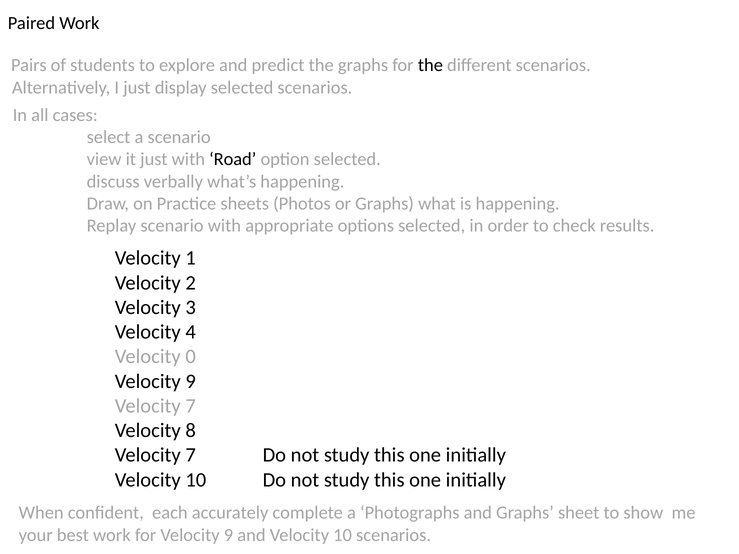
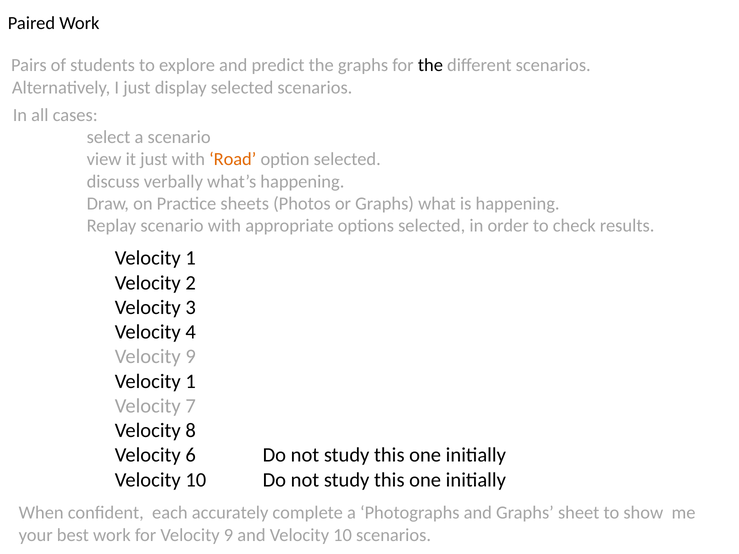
Road colour: black -> orange
0 at (191, 357): 0 -> 9
9 at (191, 381): 9 -> 1
7 at (191, 455): 7 -> 6
